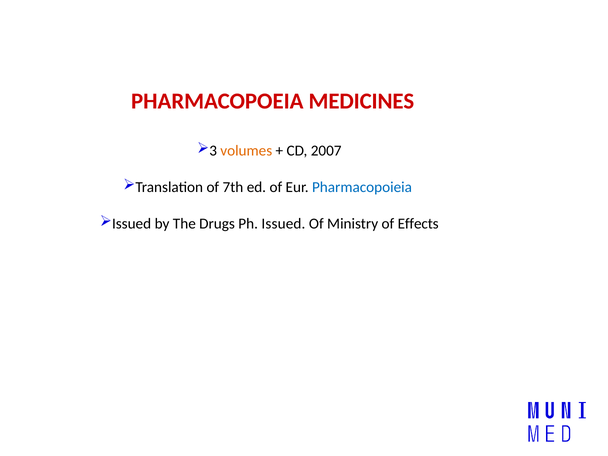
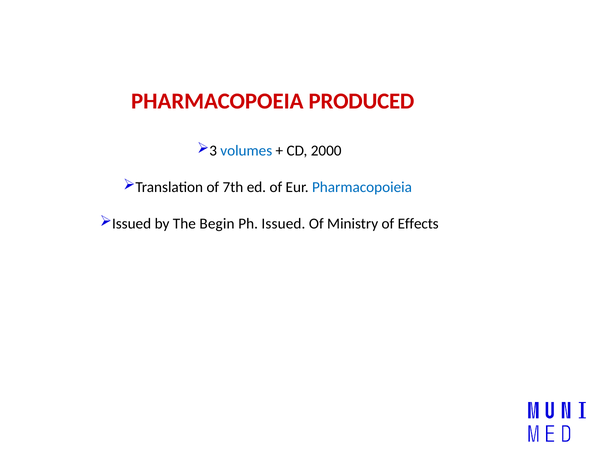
MEDICINES: MEDICINES -> PRODUCED
volumes colour: orange -> blue
2007: 2007 -> 2000
Drugs: Drugs -> Begin
